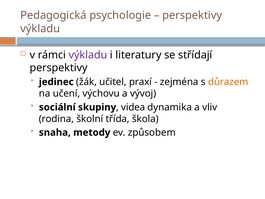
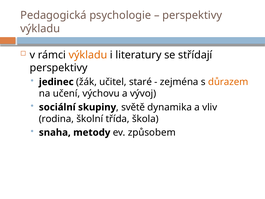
výkladu at (88, 55) colour: purple -> orange
praxí: praxí -> staré
videa: videa -> světě
